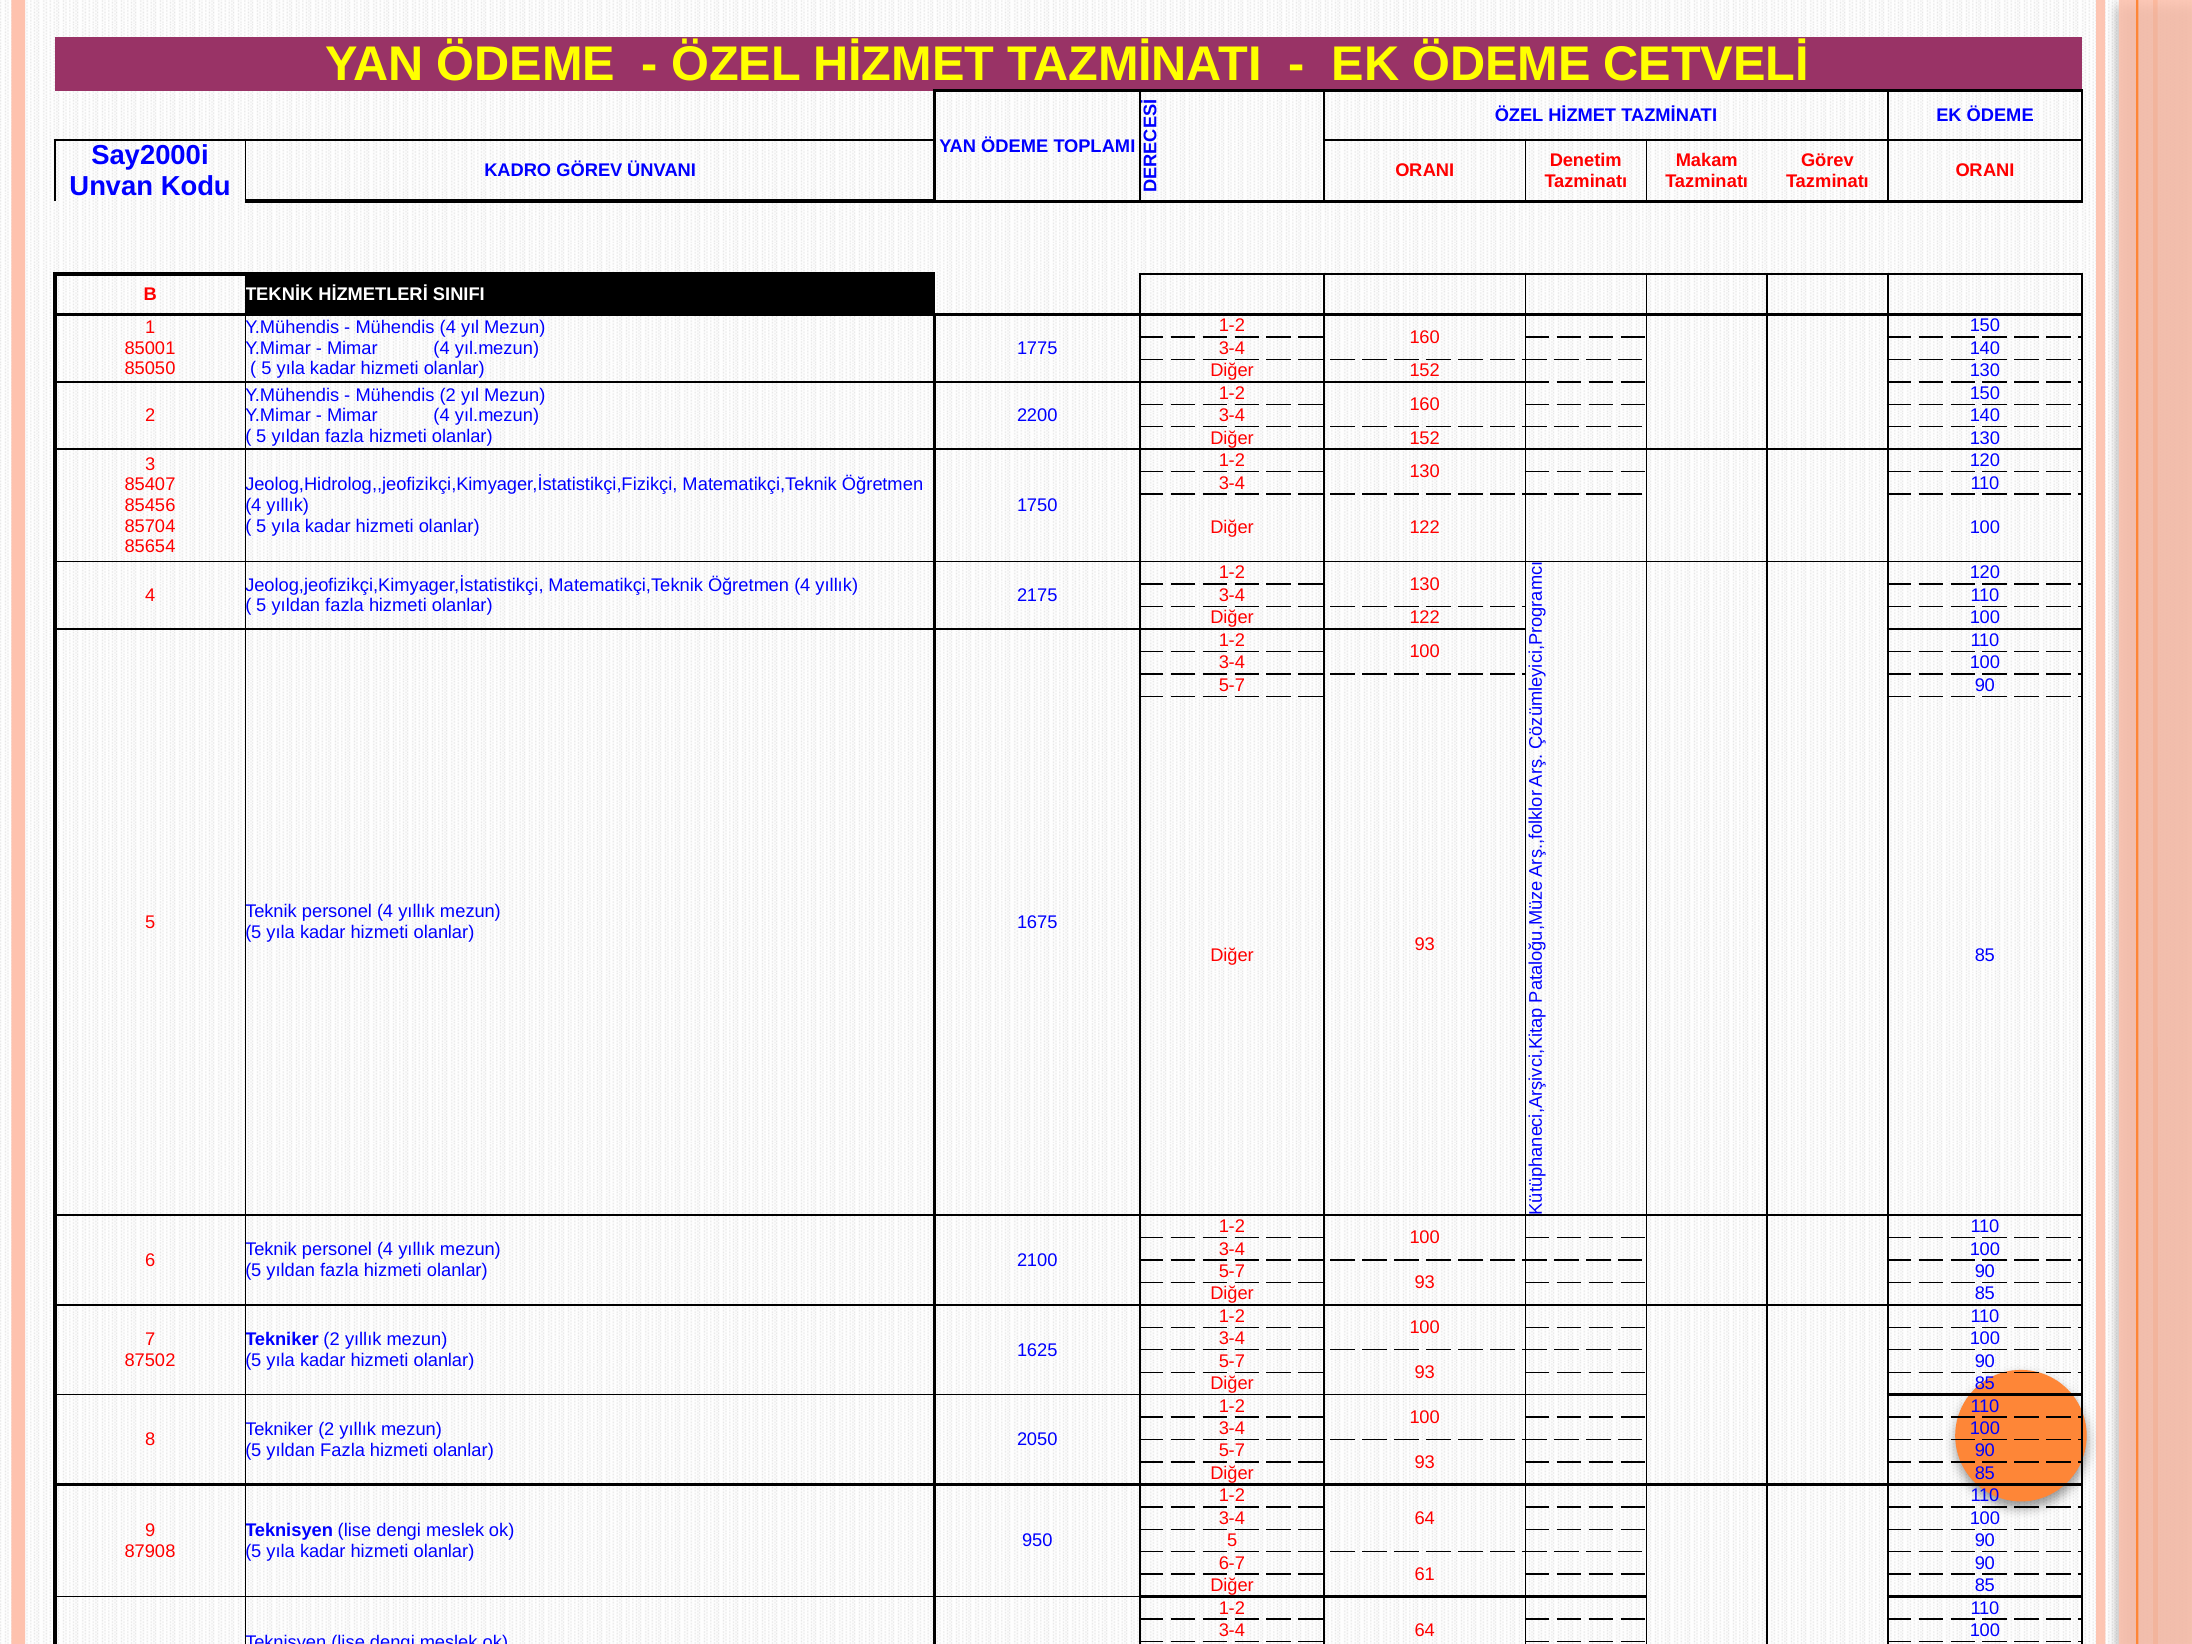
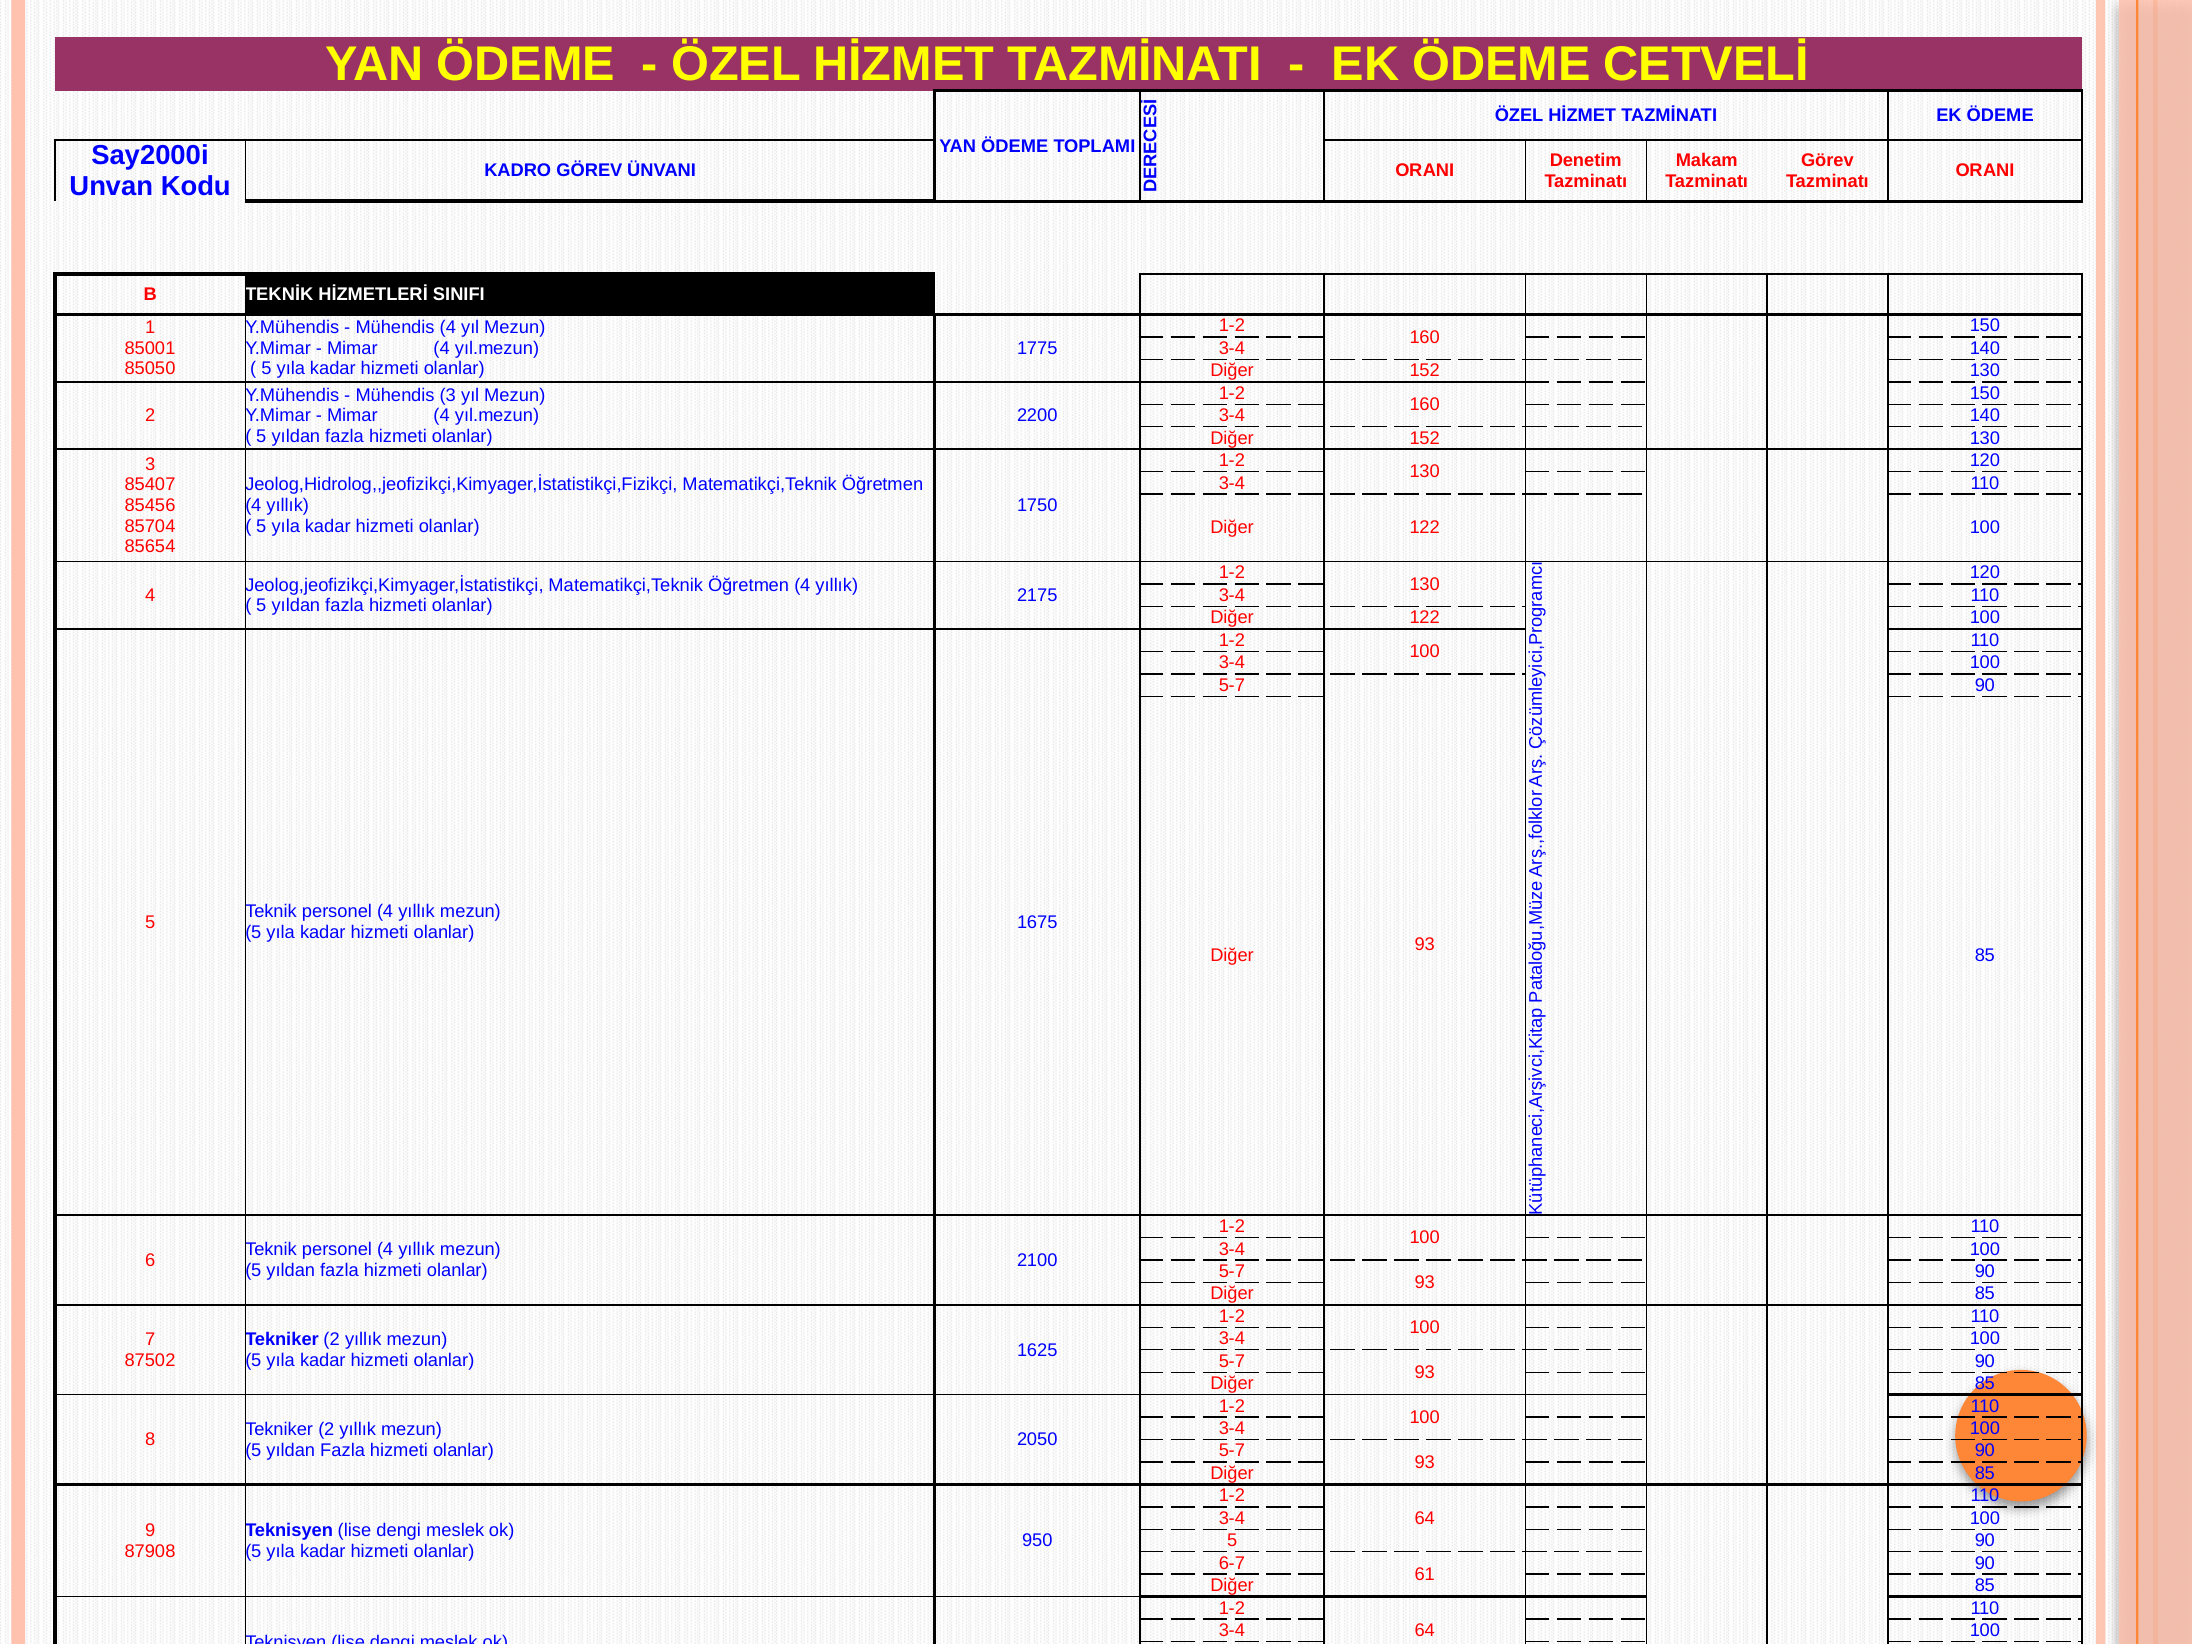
Mühendis 2: 2 -> 3
